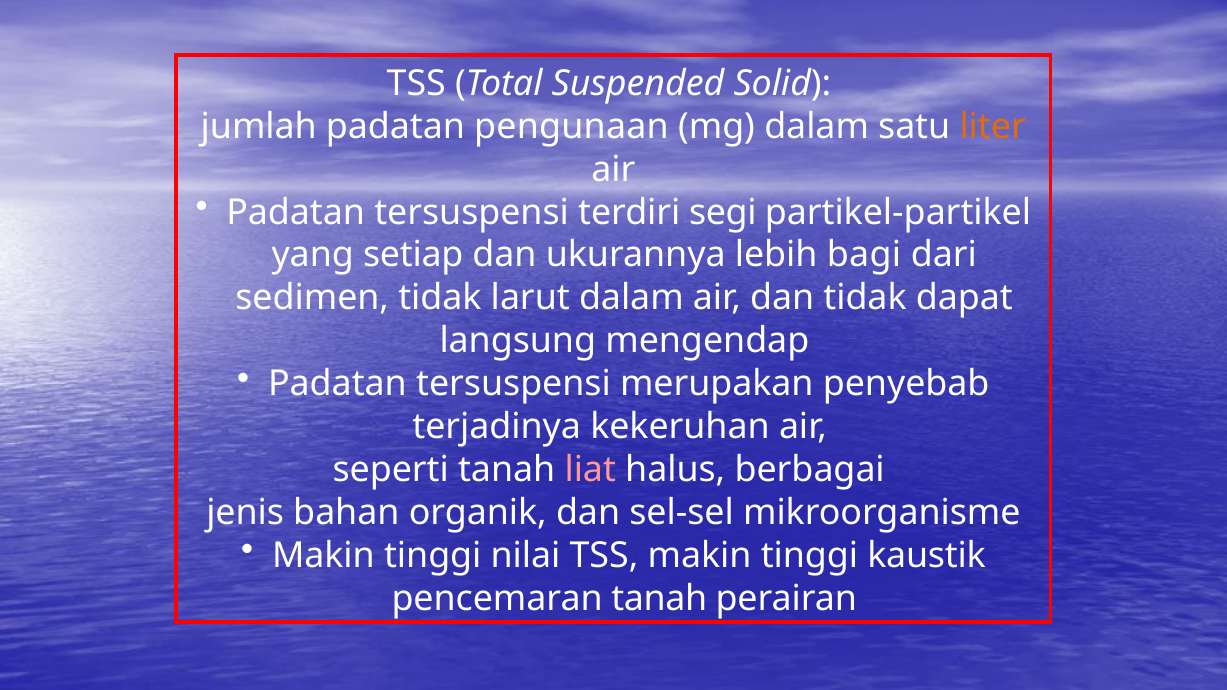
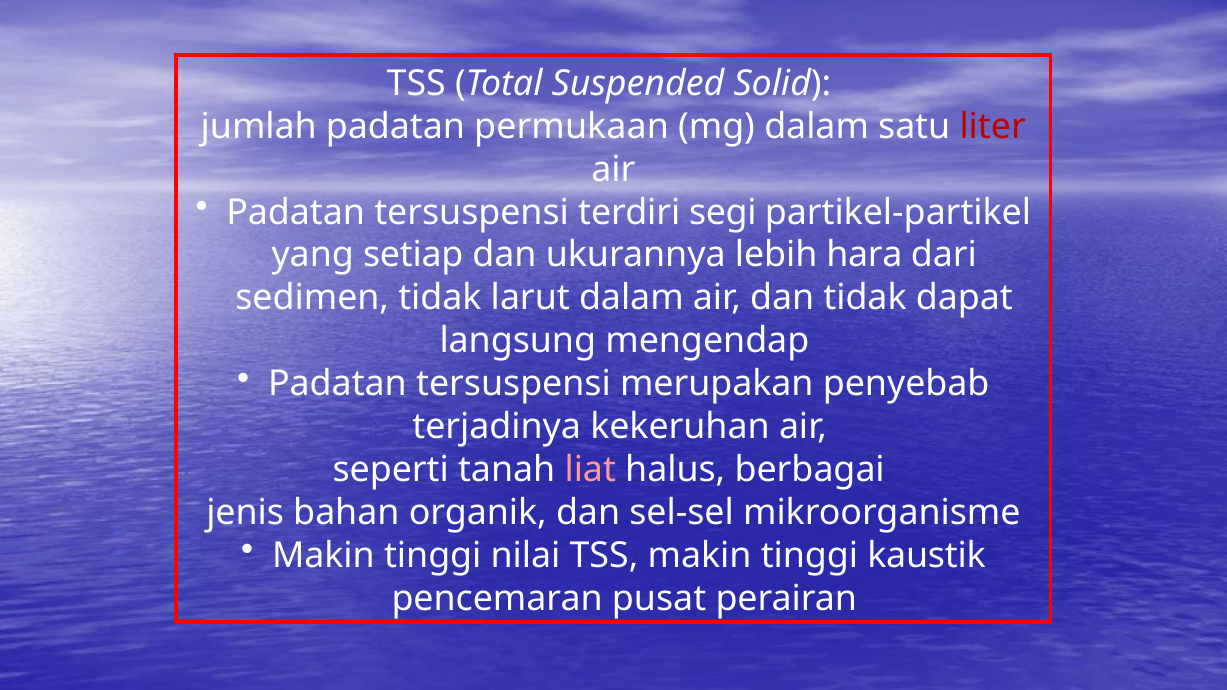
pengunaan: pengunaan -> permukaan
liter colour: orange -> red
bagi: bagi -> hara
pencemaran tanah: tanah -> pusat
